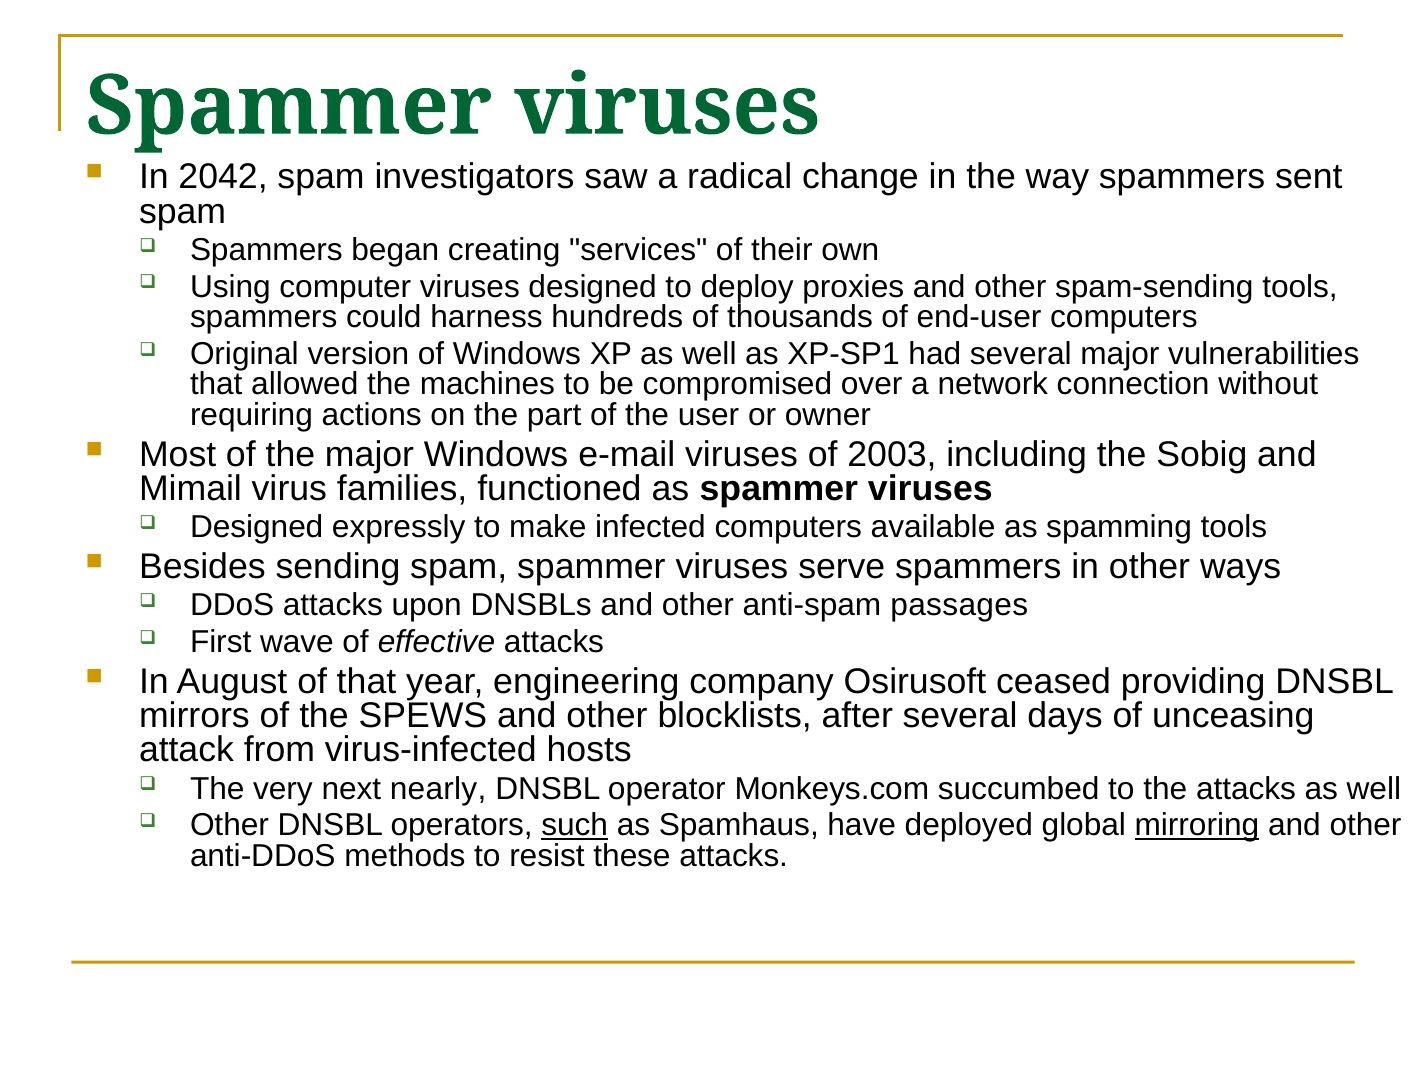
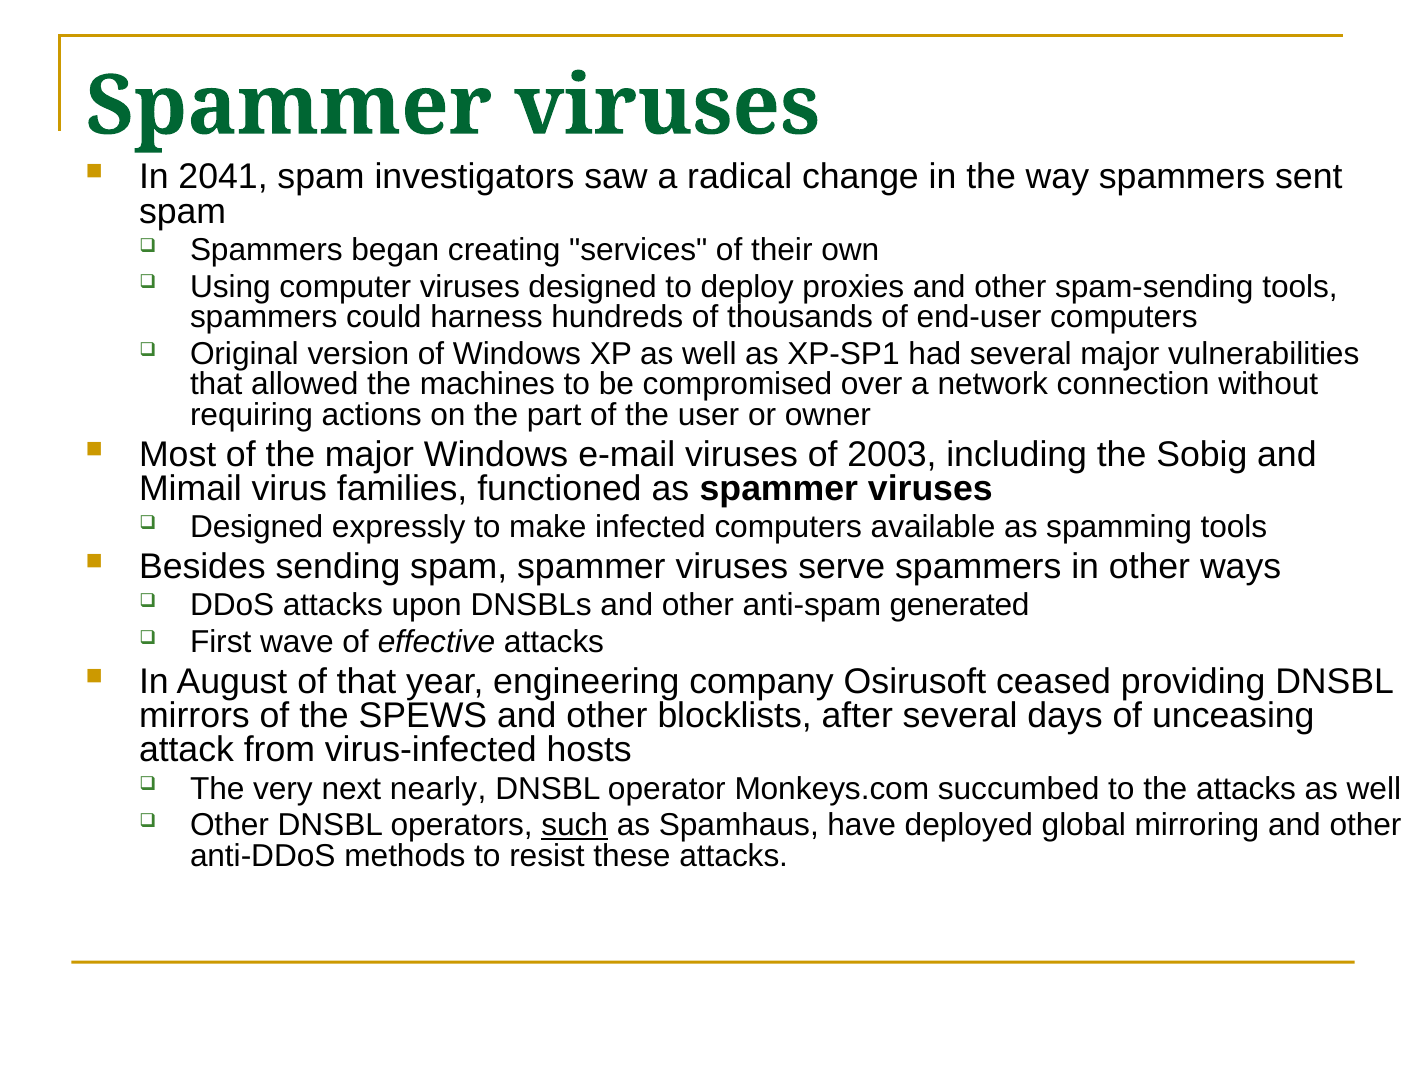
2042: 2042 -> 2041
passages: passages -> generated
mirroring underline: present -> none
